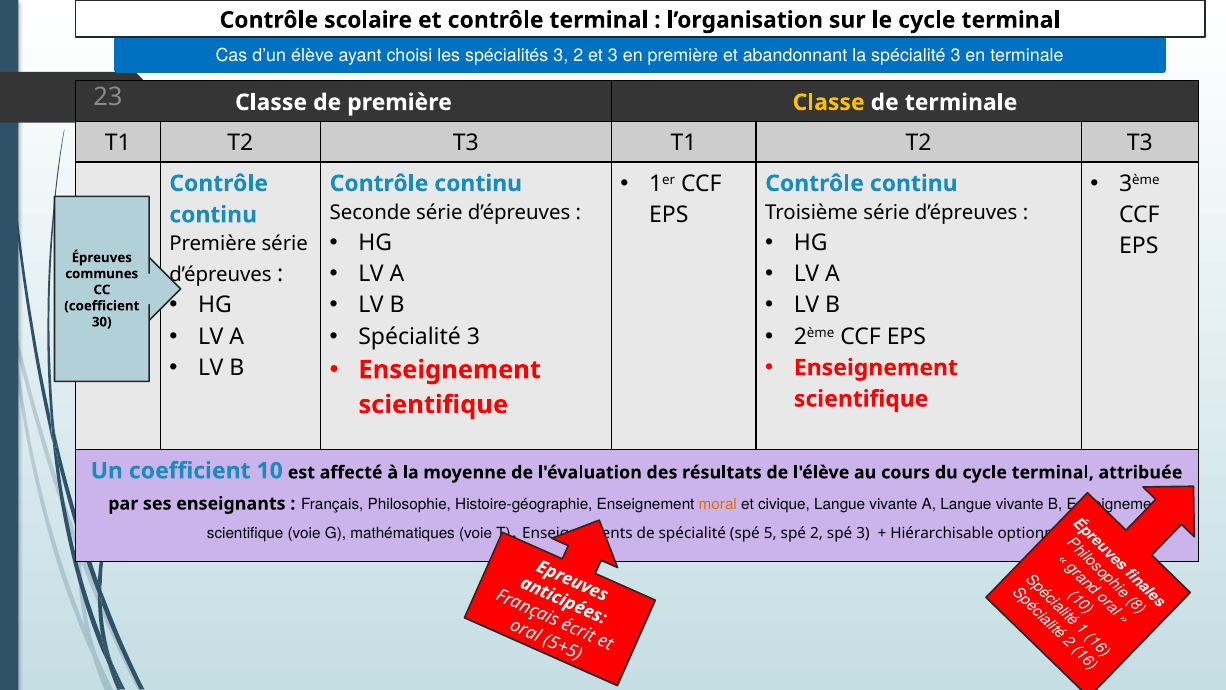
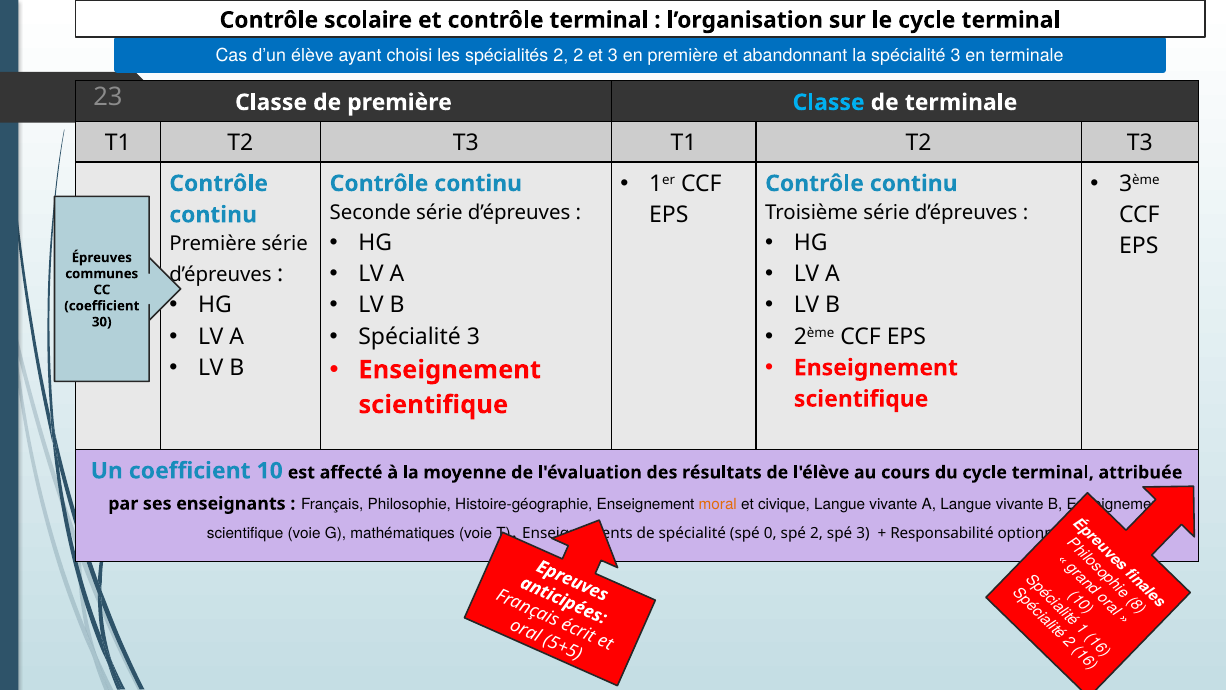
spécialités 3: 3 -> 2
Classe at (829, 102) colour: yellow -> light blue
spé 5: 5 -> 0
Hiérarchisable: Hiérarchisable -> Responsabilité
